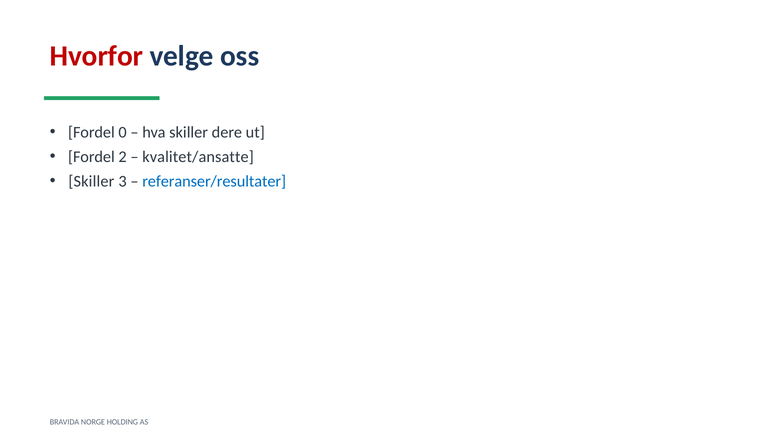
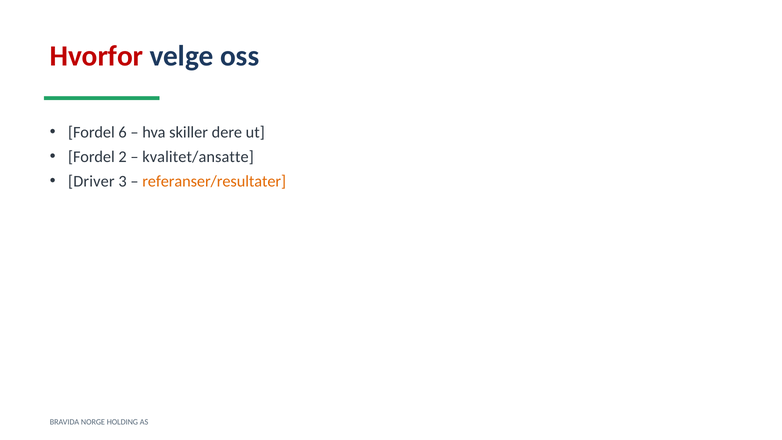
0: 0 -> 6
Skiller at (91, 181): Skiller -> Driver
referanser/resultater colour: blue -> orange
